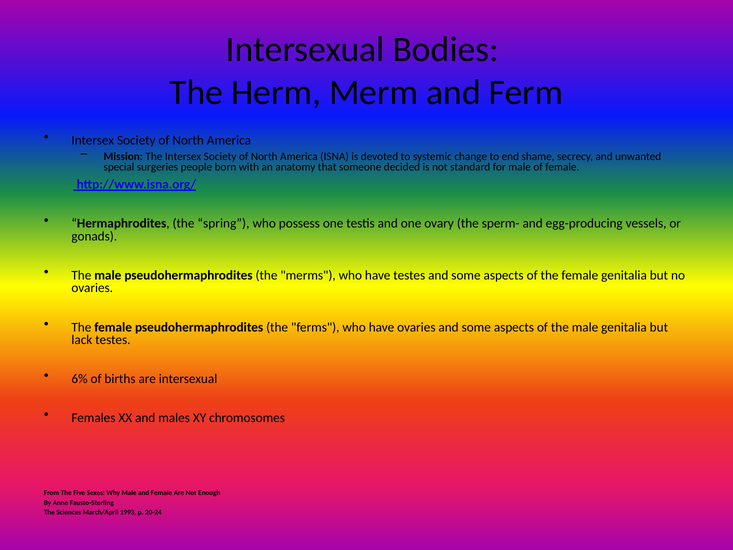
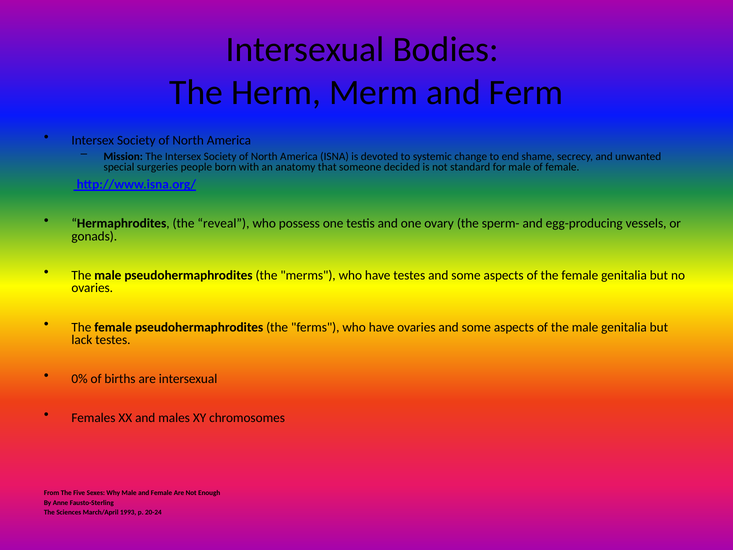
spring: spring -> reveal
6%: 6% -> 0%
